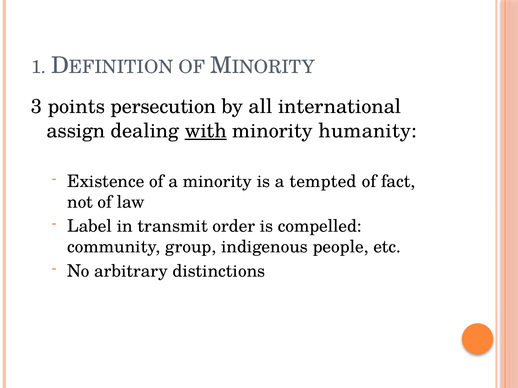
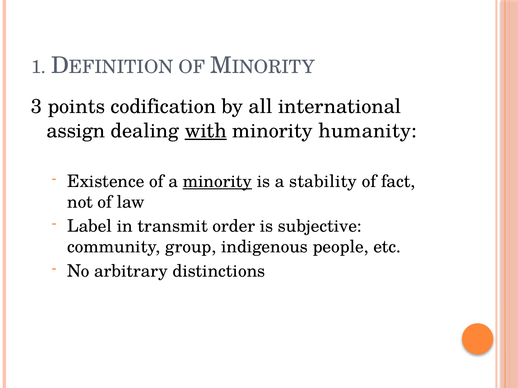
persecution: persecution -> codification
minority at (217, 182) underline: none -> present
tempted: tempted -> stability
compelled: compelled -> subjective
